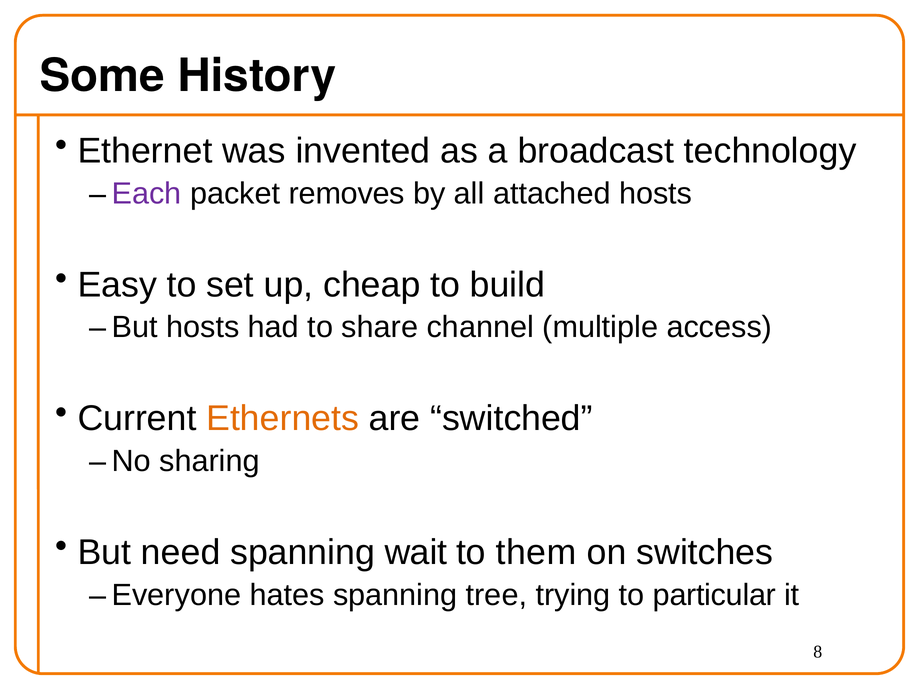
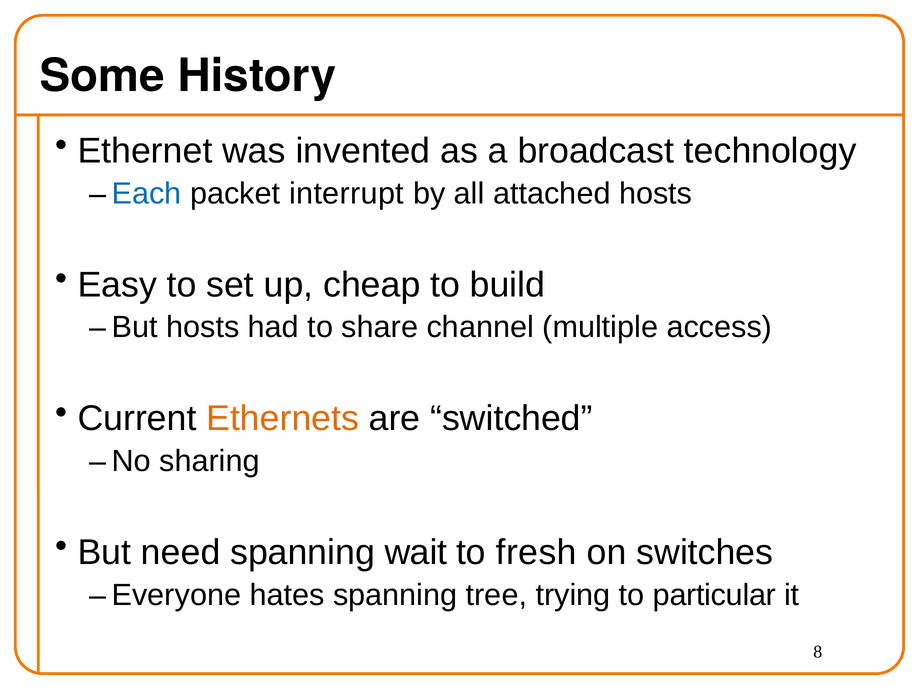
Each colour: purple -> blue
removes: removes -> interrupt
them: them -> fresh
